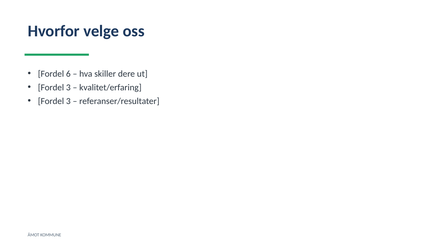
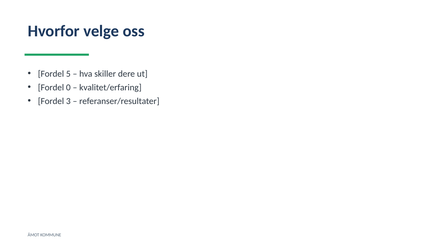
6: 6 -> 5
3 at (68, 87): 3 -> 0
